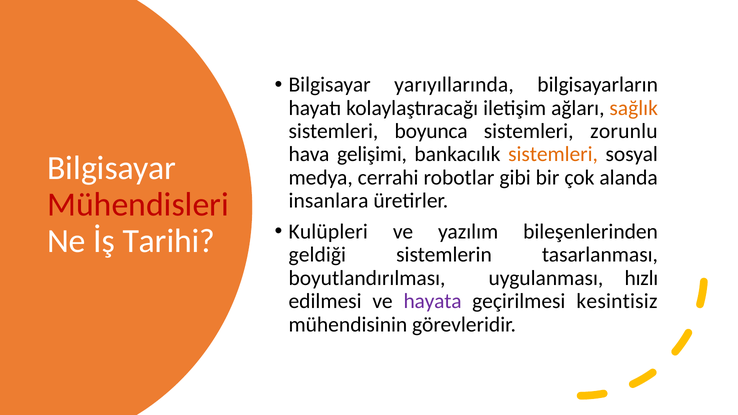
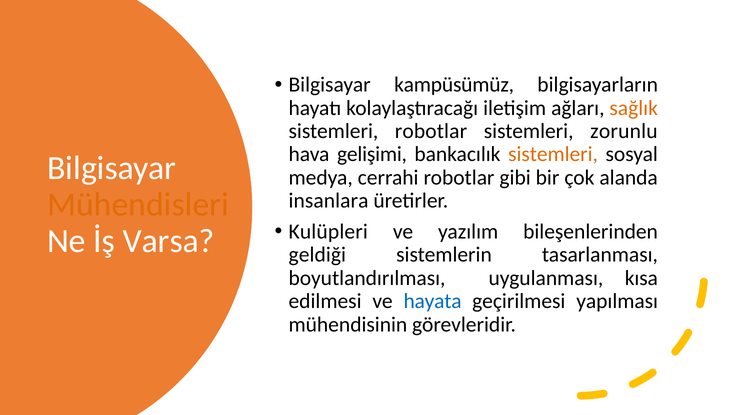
yarıyıllarında: yarıyıllarında -> kampüsümüz
sistemleri boyunca: boyunca -> robotlar
Mühendisleri colour: red -> orange
Tarihi: Tarihi -> Varsa
hızlı: hızlı -> kısa
hayata colour: purple -> blue
kesintisiz: kesintisiz -> yapılması
